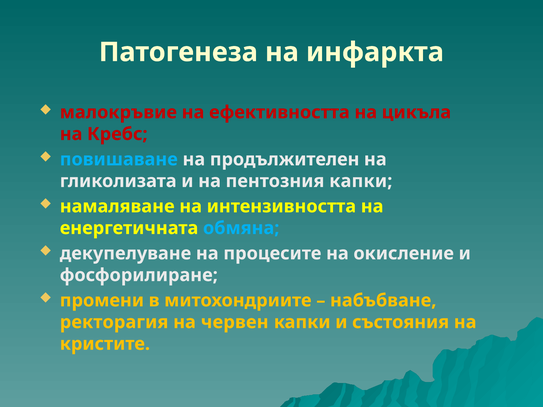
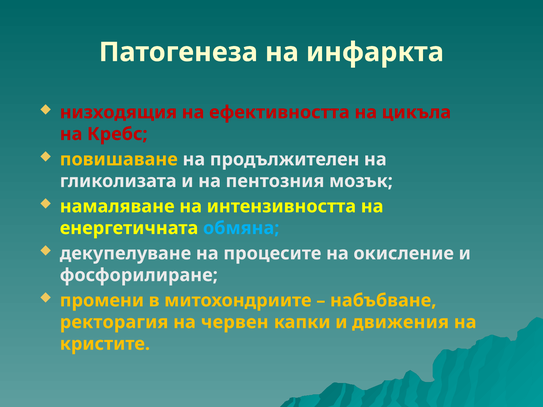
малокръвие: малокръвие -> низходящия
повишаване colour: light blue -> yellow
пентозния капки: капки -> мозък
състояния: състояния -> движения
